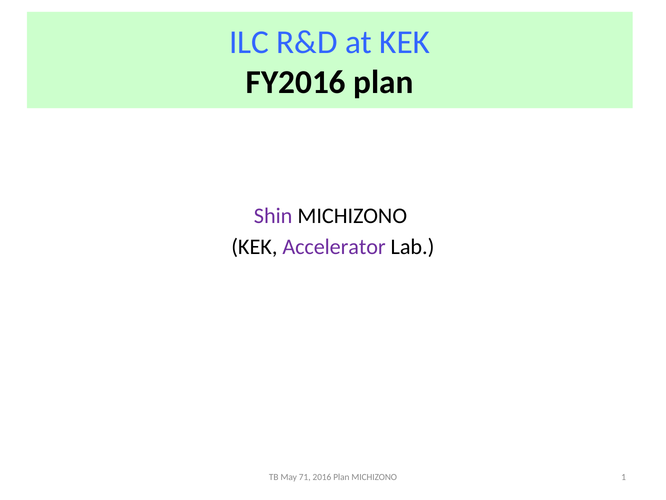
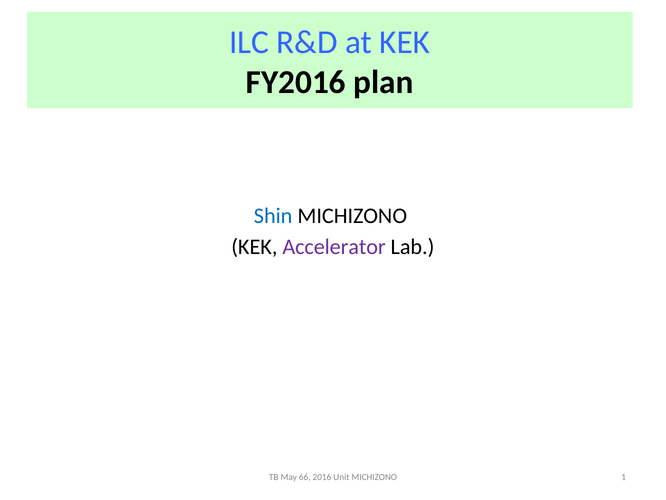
Shin colour: purple -> blue
71: 71 -> 66
2016 Plan: Plan -> Unit
